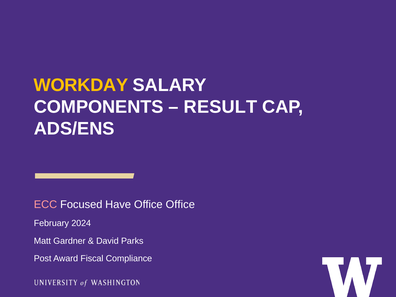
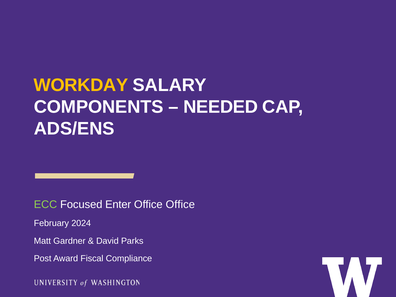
RESULT: RESULT -> NEEDED
ECC colour: pink -> light green
Have: Have -> Enter
